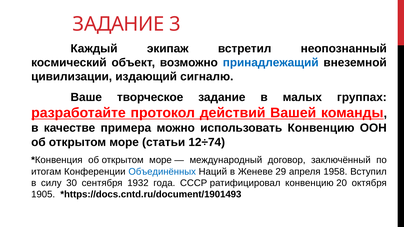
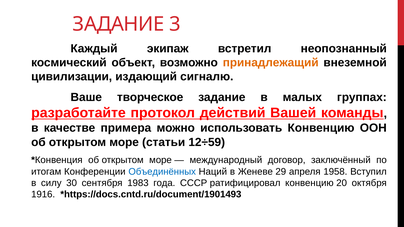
принадлежащий colour: blue -> orange
12÷74: 12÷74 -> 12÷59
1932: 1932 -> 1983
1905: 1905 -> 1916
